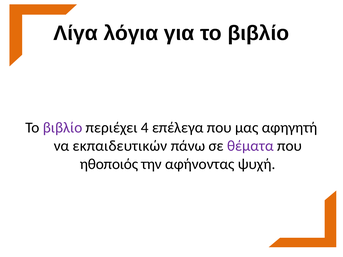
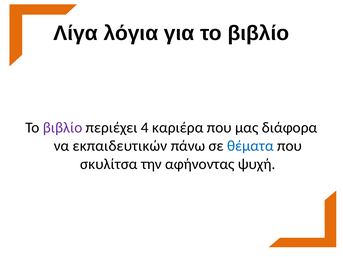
επέλεγα: επέλεγα -> καριέρα
αφηγητή: αφηγητή -> διάφορα
θέματα colour: purple -> blue
ηθοποιός: ηθοποιός -> σκυλίτσα
